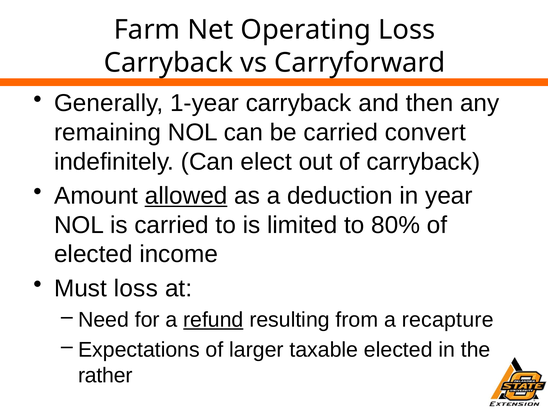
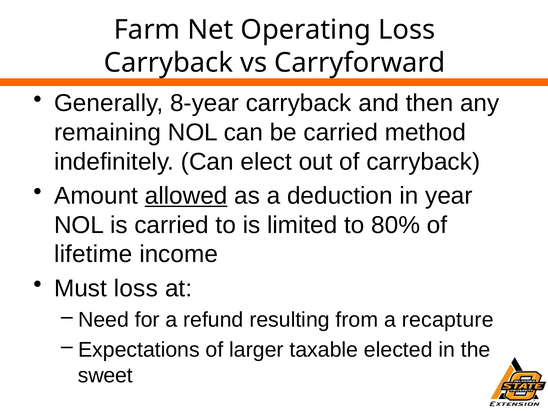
1-year: 1-year -> 8-year
convert: convert -> method
elected at (93, 254): elected -> lifetime
refund underline: present -> none
rather: rather -> sweet
